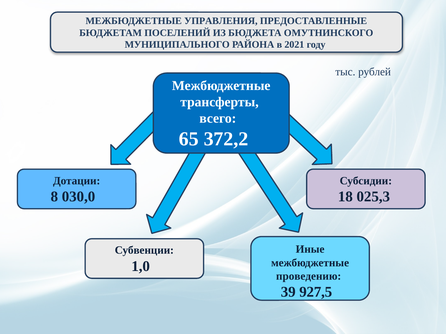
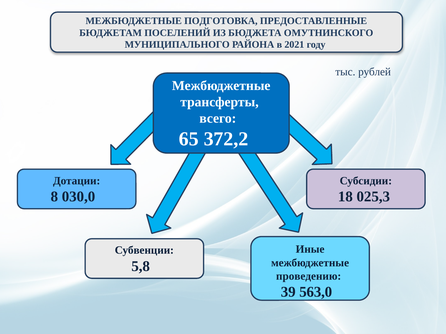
УПРАВЛЕНИЯ: УПРАВЛЕНИЯ -> ПОДГОТОВКА
1,0: 1,0 -> 5,8
927,5: 927,5 -> 563,0
